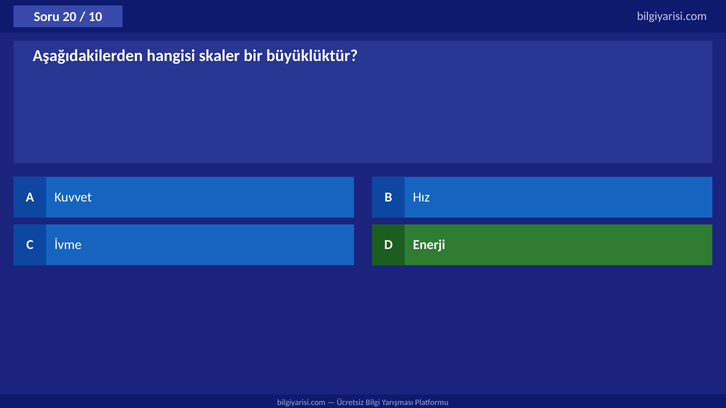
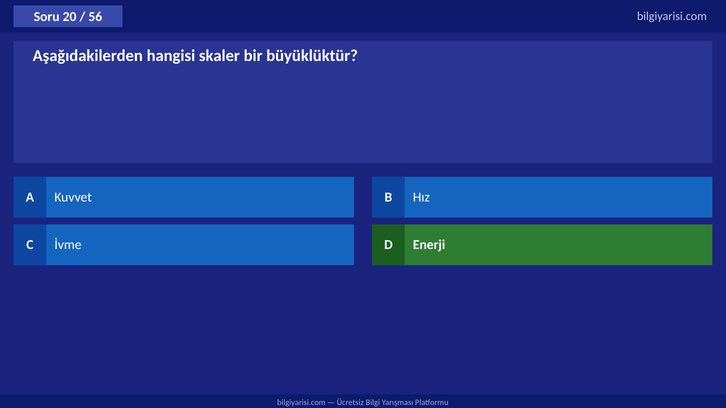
10: 10 -> 56
